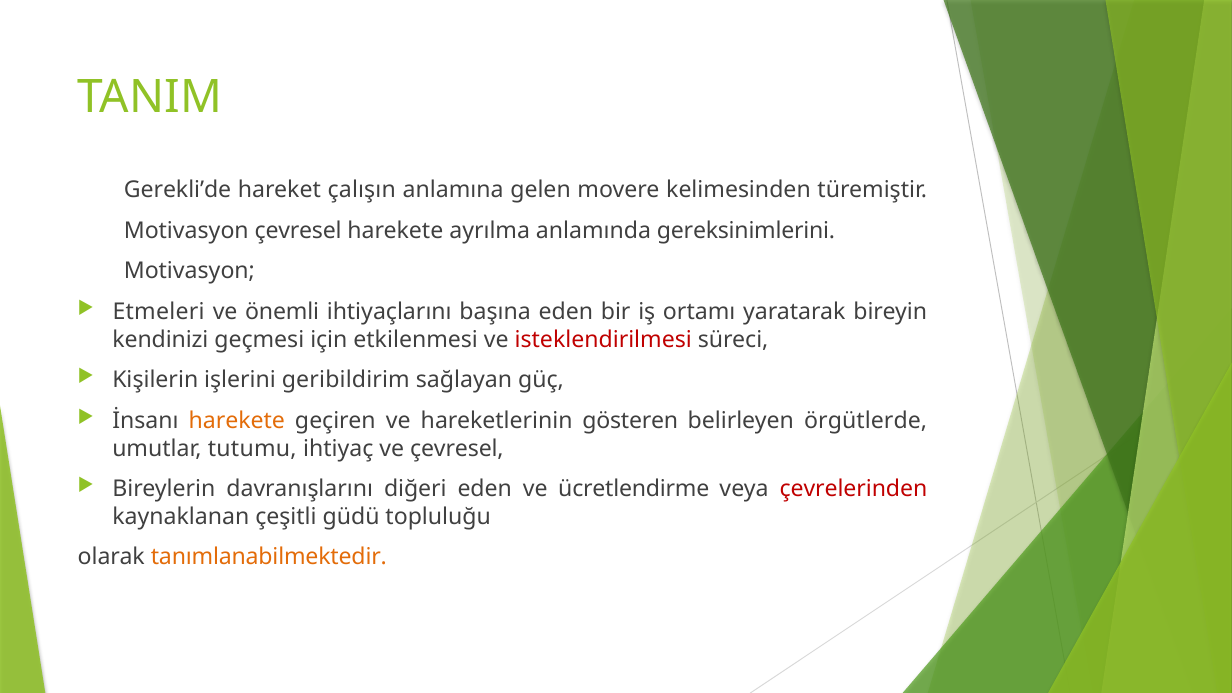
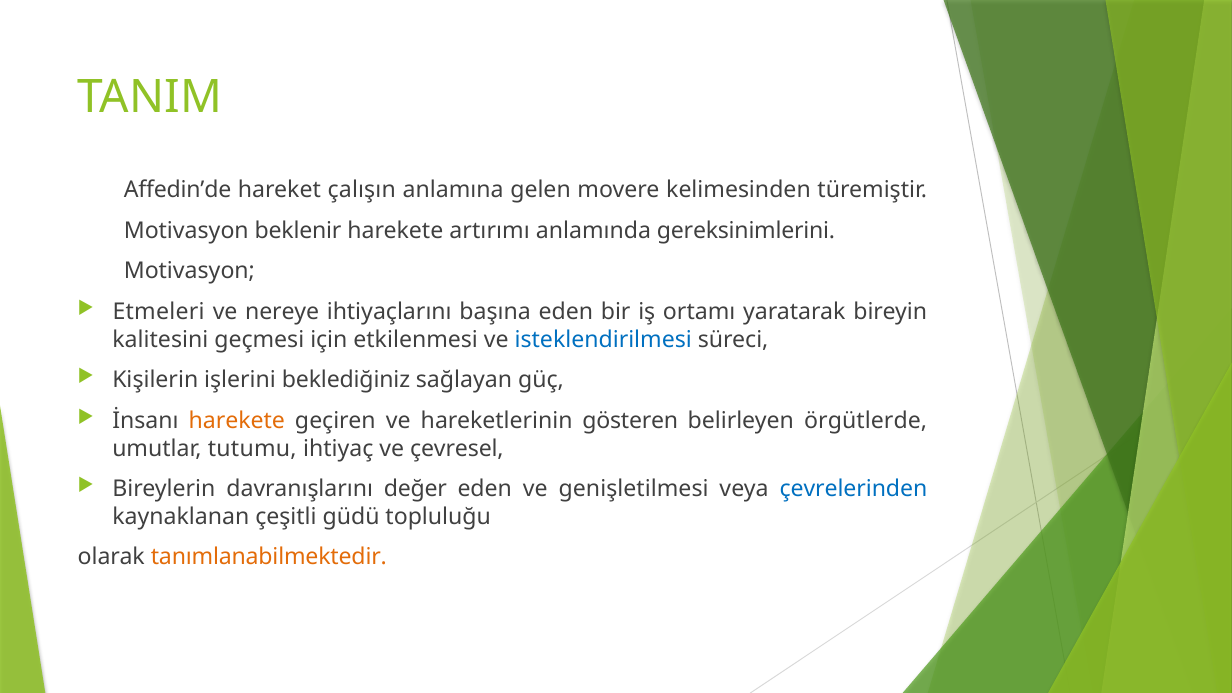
Gerekli’de: Gerekli’de -> Affedin’de
Motivasyon çevresel: çevresel -> beklenir
ayrılma: ayrılma -> artırımı
önemli: önemli -> nereye
kendinizi: kendinizi -> kalitesini
isteklendirilmesi colour: red -> blue
geribildirim: geribildirim -> beklediğiniz
diğeri: diğeri -> değer
ücretlendirme: ücretlendirme -> genişletilmesi
çevrelerinden colour: red -> blue
